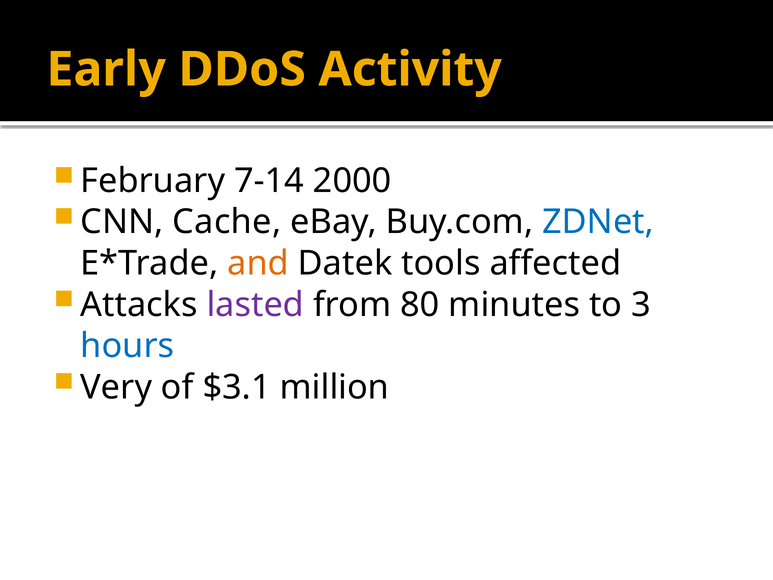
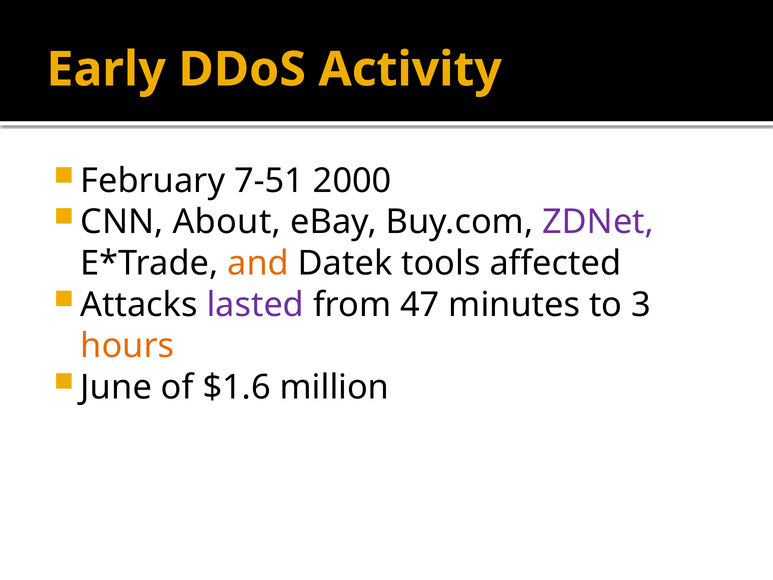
7-14: 7-14 -> 7-51
Cache: Cache -> About
ZDNet colour: blue -> purple
80: 80 -> 47
hours colour: blue -> orange
Very: Very -> June
$3.1: $3.1 -> $1.6
